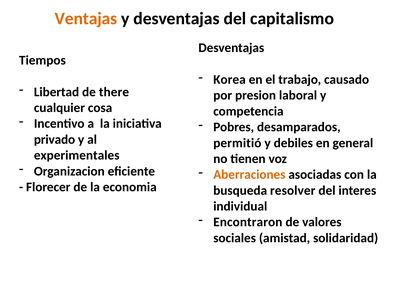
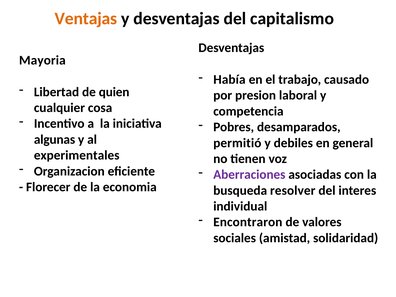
Tiempos: Tiempos -> Mayoria
Korea: Korea -> Había
there: there -> quien
privado: privado -> algunas
Aberraciones colour: orange -> purple
